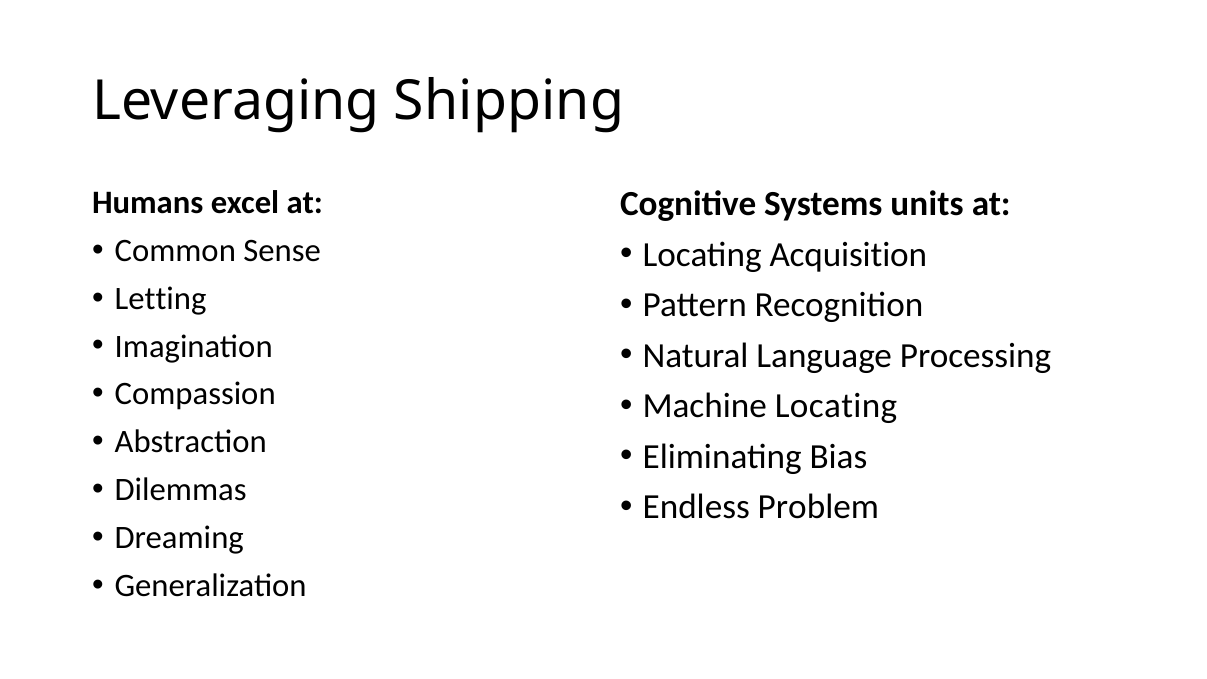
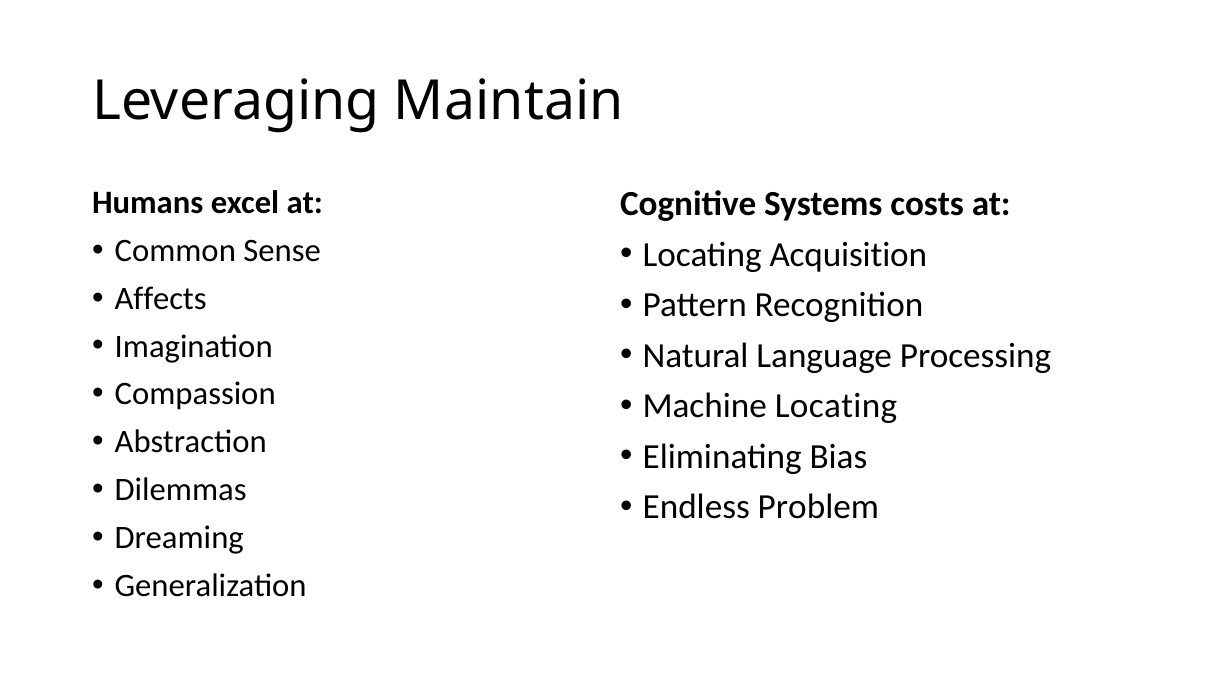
Shipping: Shipping -> Maintain
units: units -> costs
Letting: Letting -> Affects
